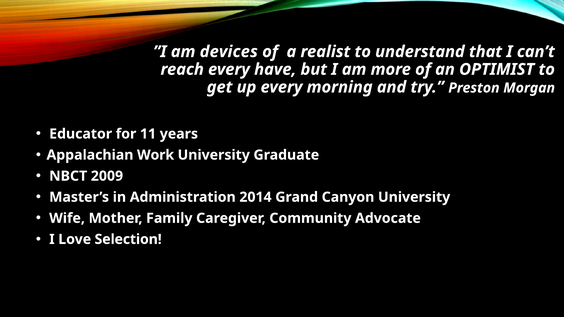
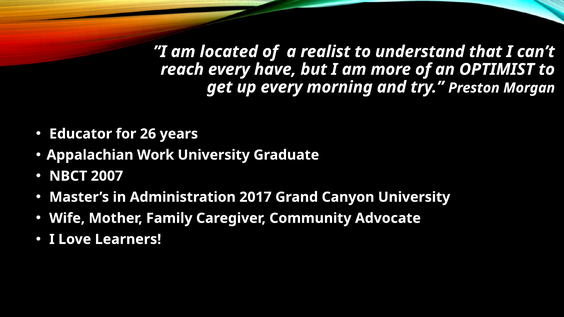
devices: devices -> located
11: 11 -> 26
2009: 2009 -> 2007
2014: 2014 -> 2017
Selection: Selection -> Learners
